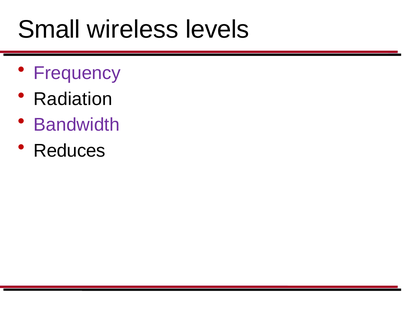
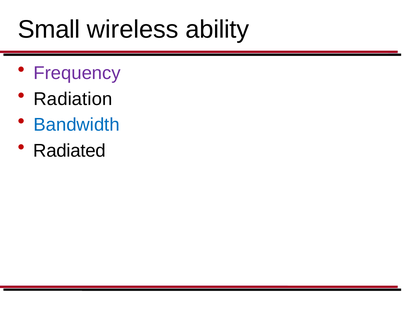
levels: levels -> ability
Bandwidth colour: purple -> blue
Reduces: Reduces -> Radiated
